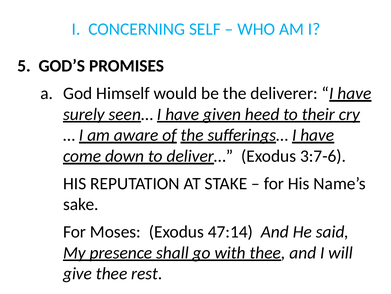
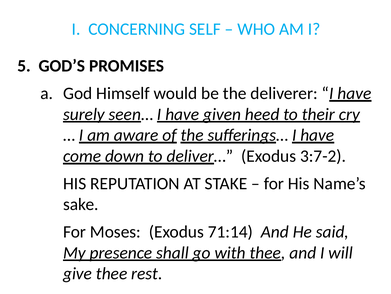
3:7-6: 3:7-6 -> 3:7-2
47:14: 47:14 -> 71:14
